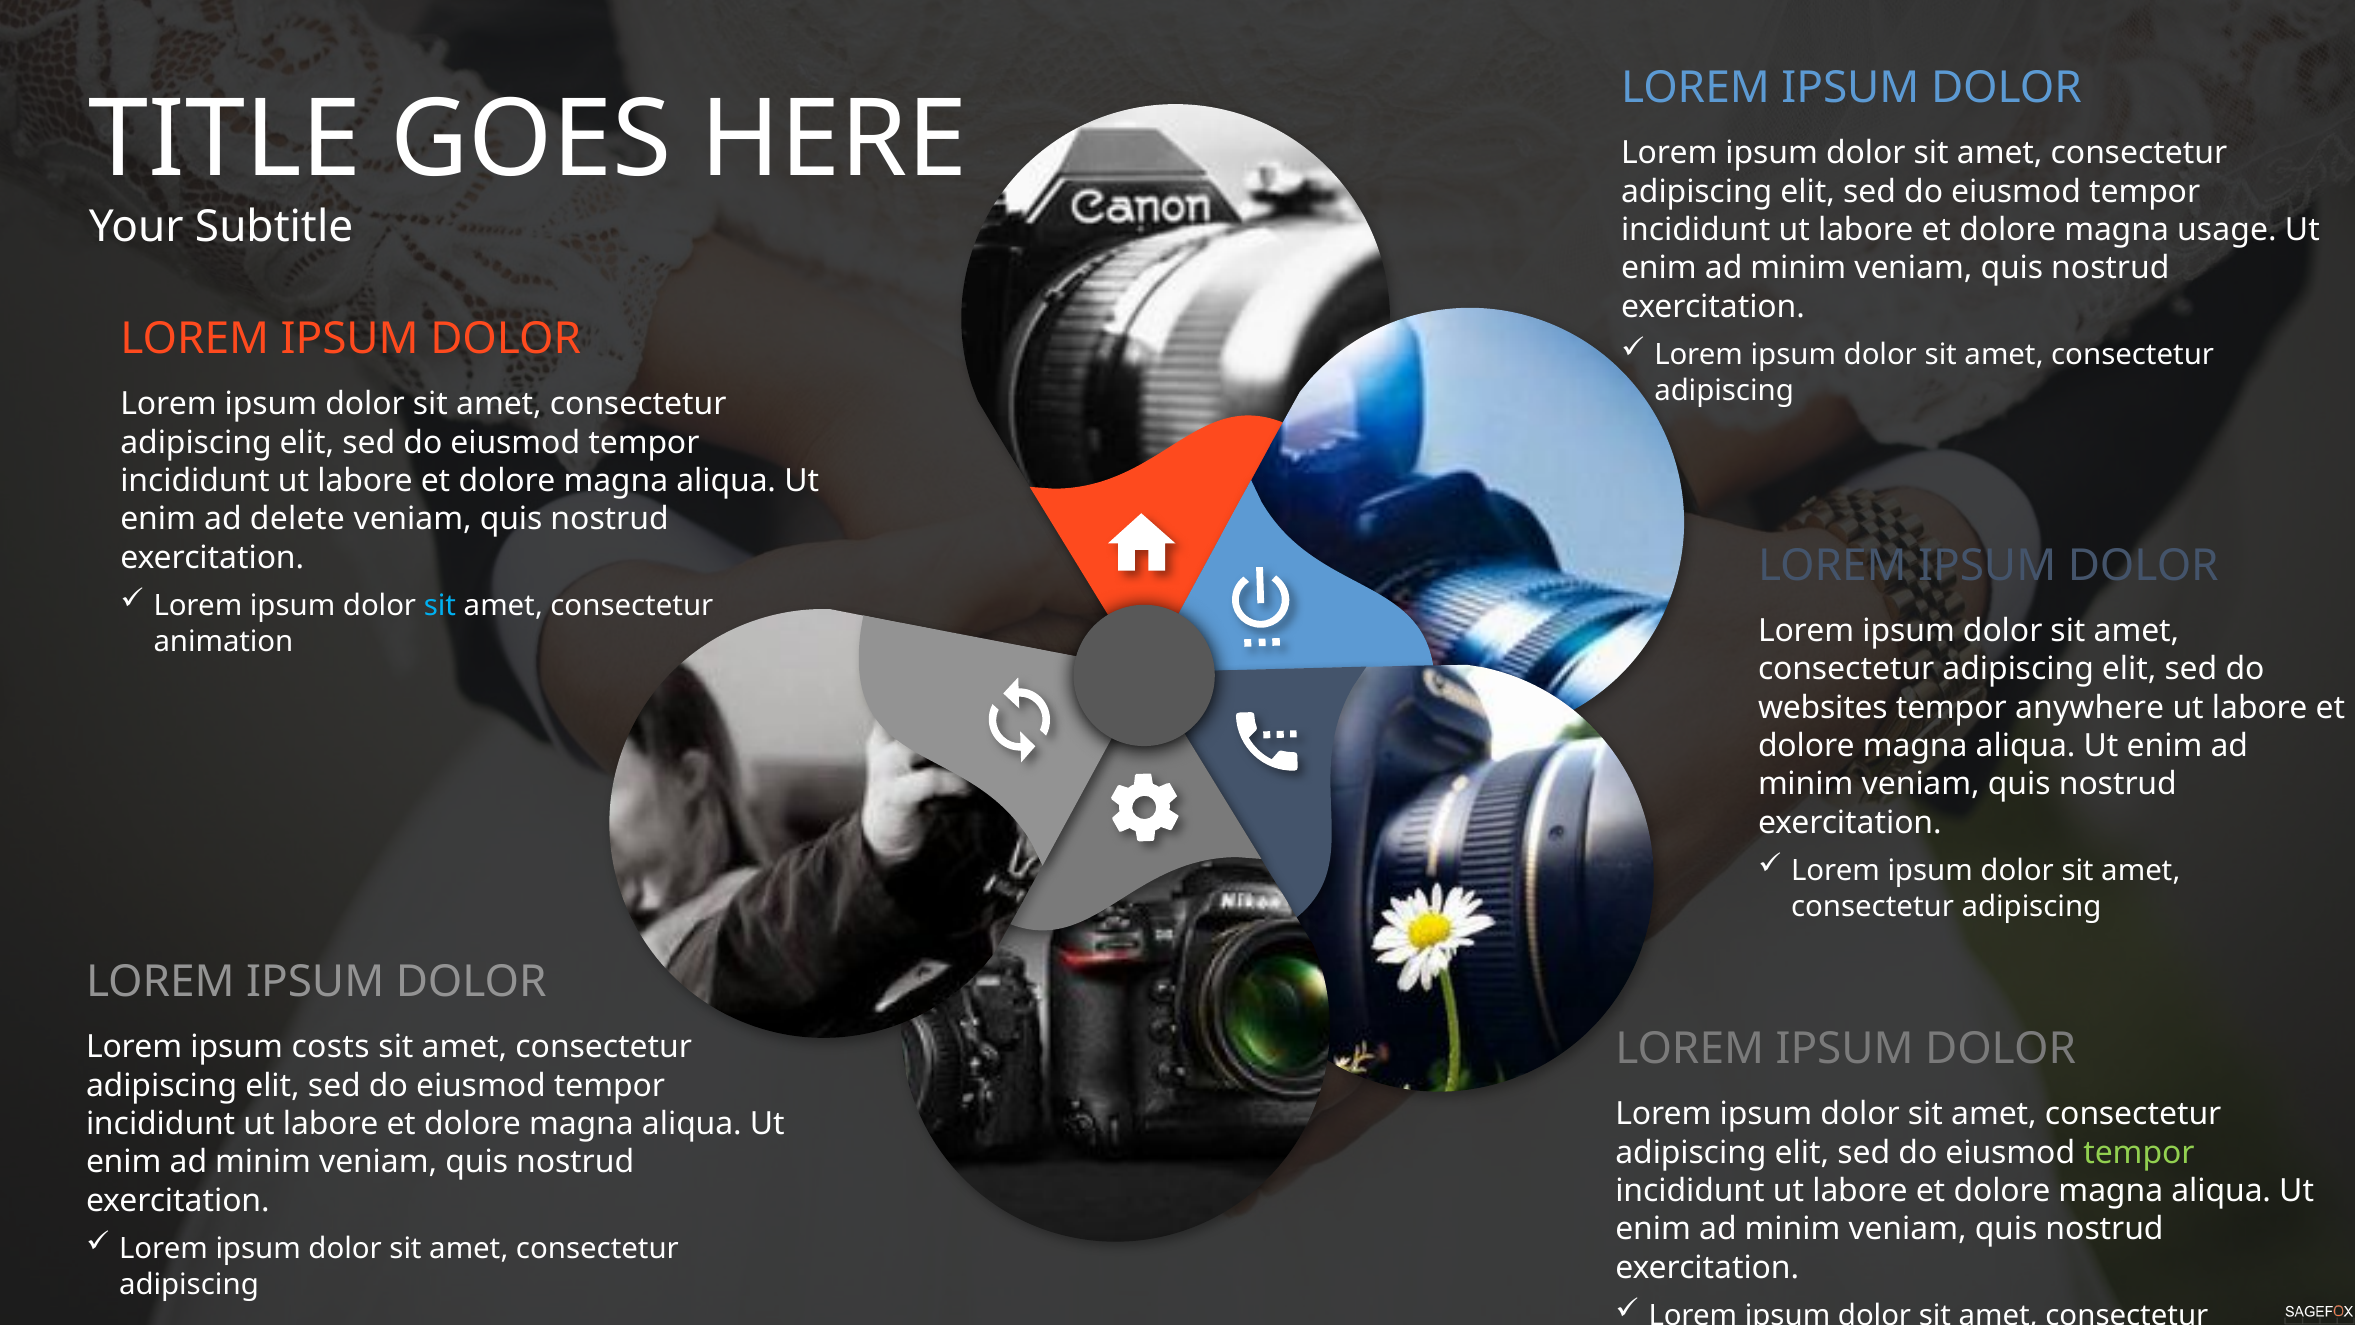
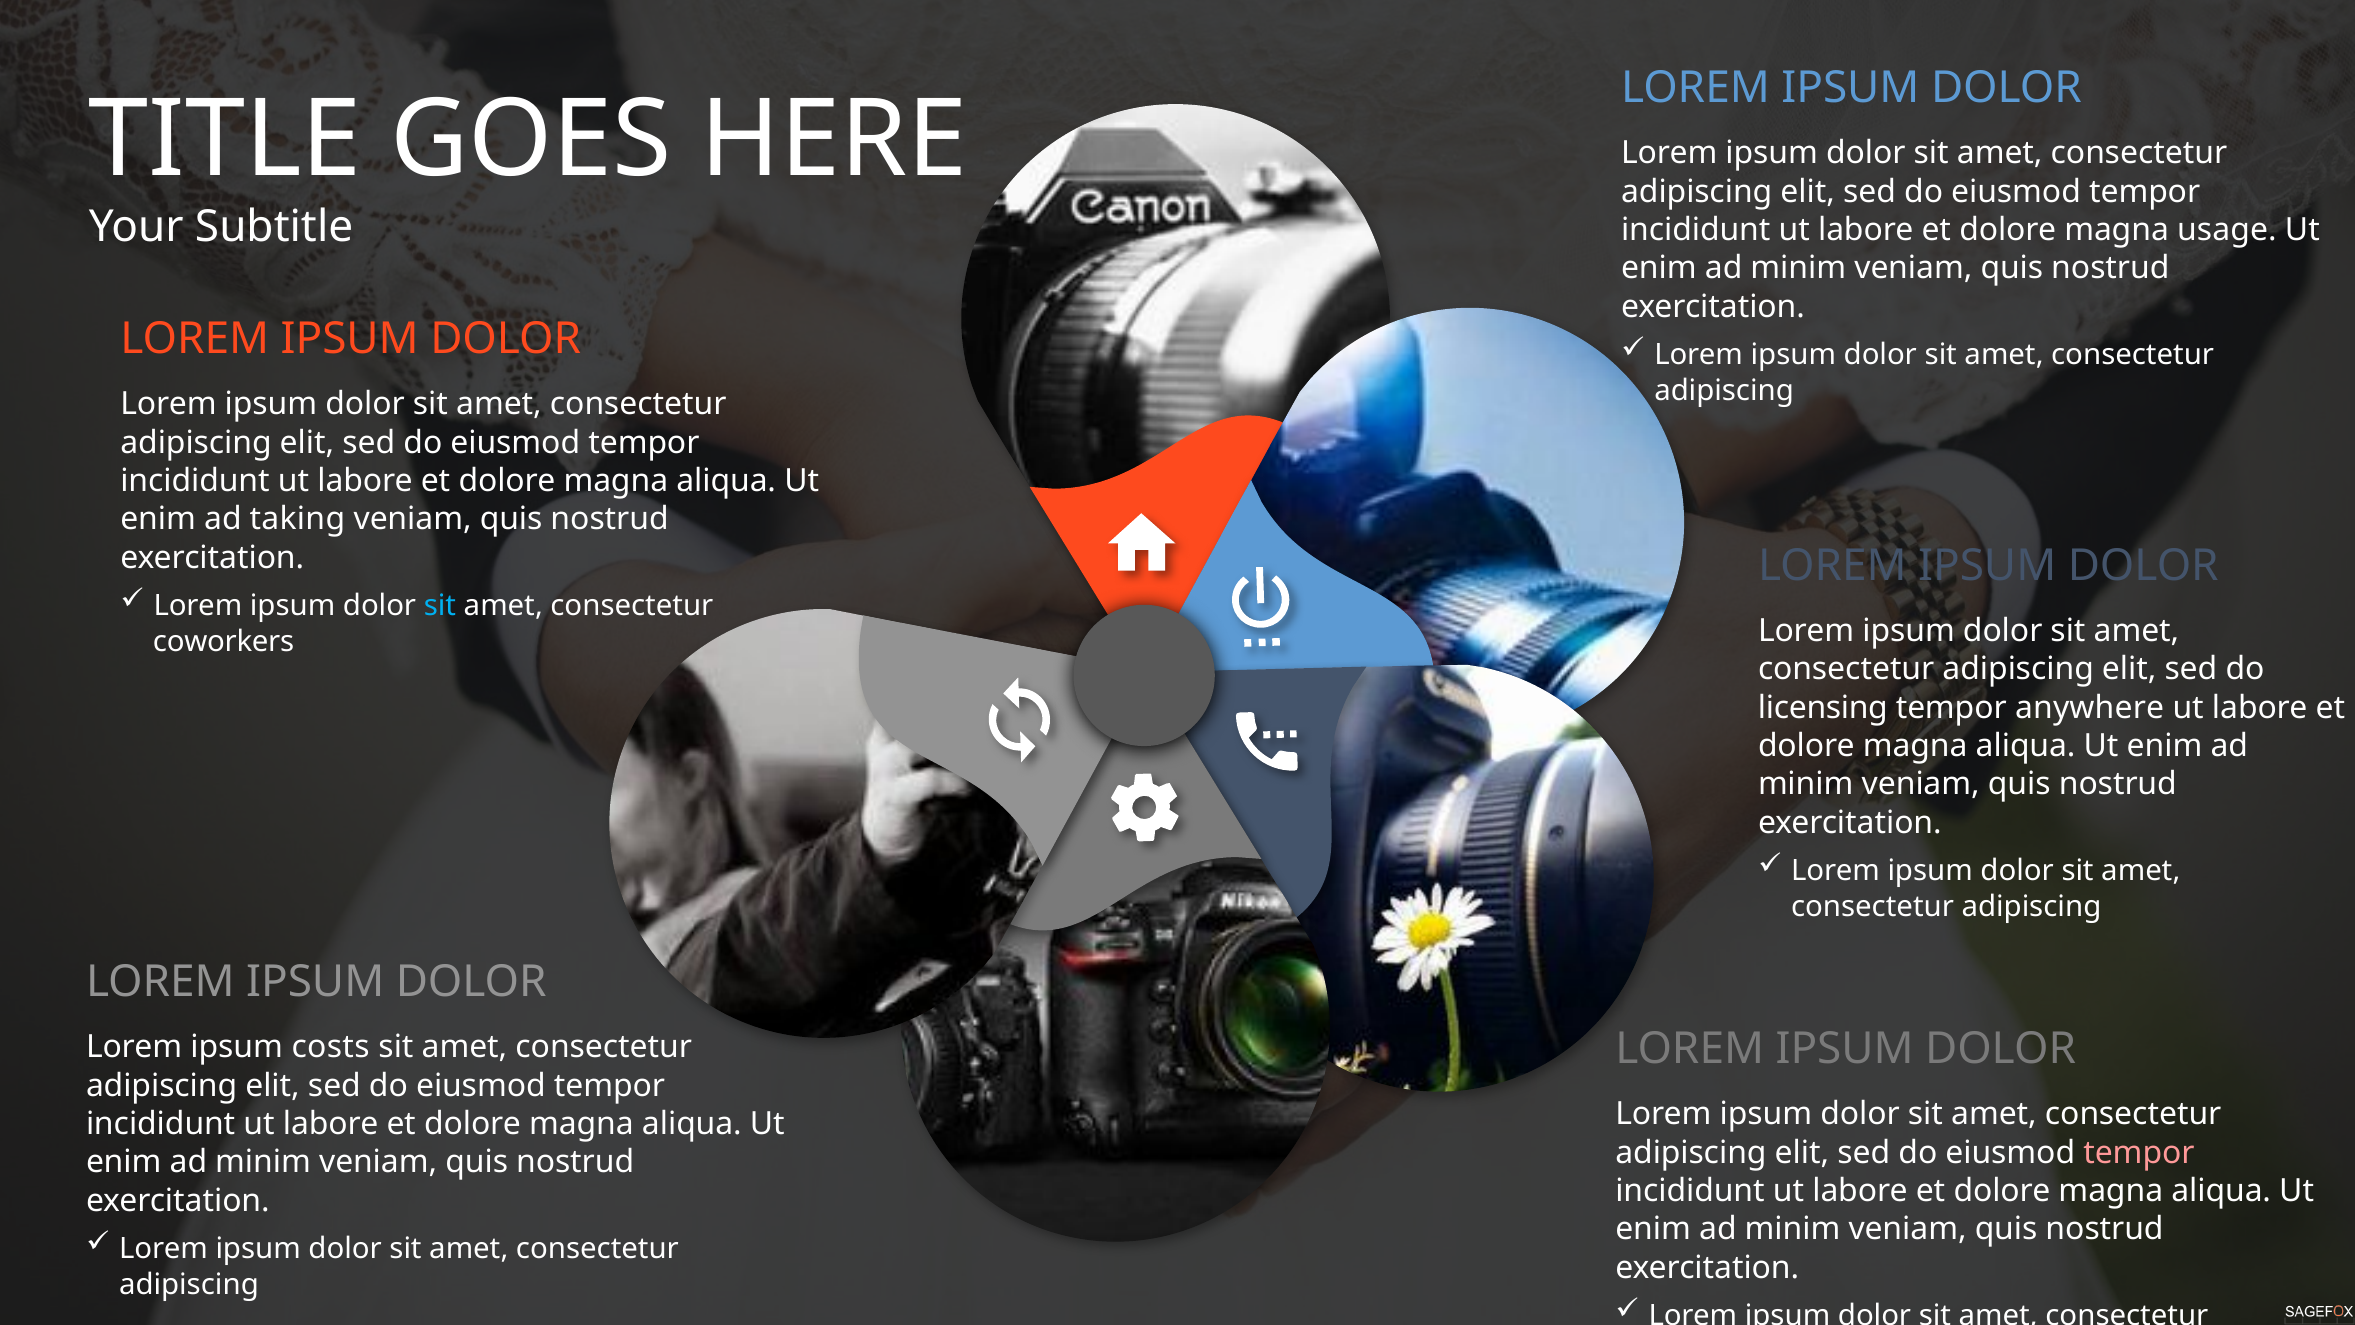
delete: delete -> taking
animation: animation -> coworkers
websites: websites -> licensing
tempor at (2139, 1152) colour: light green -> pink
